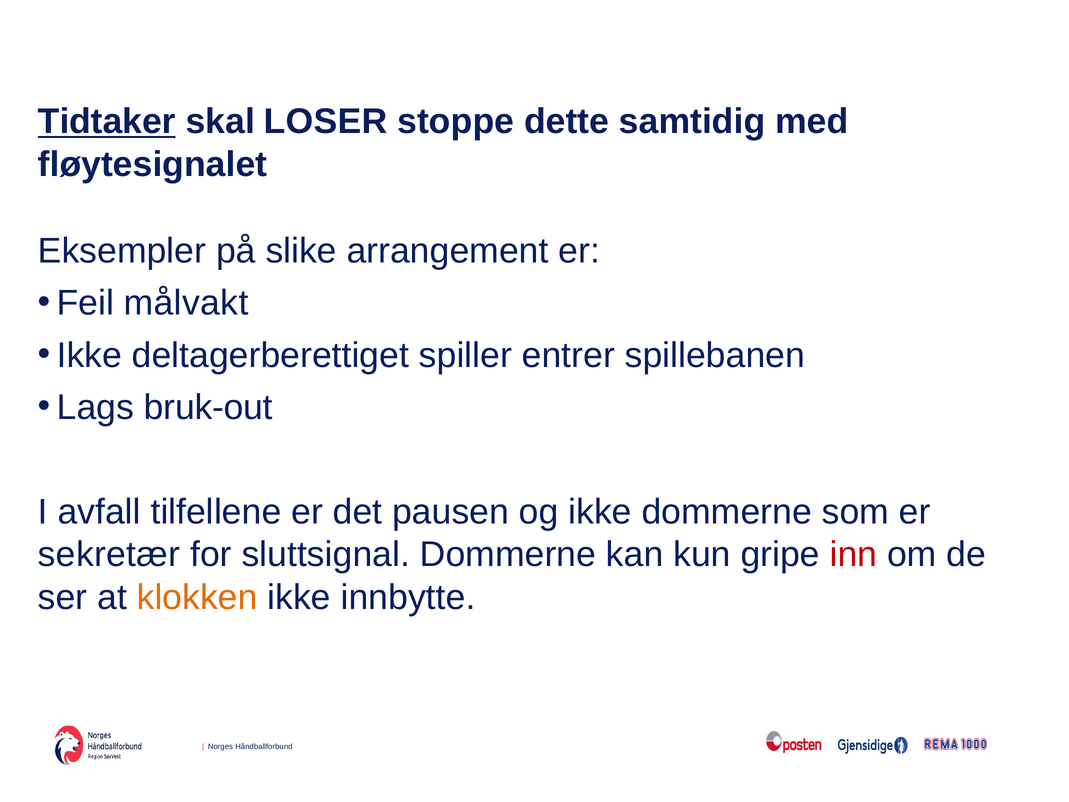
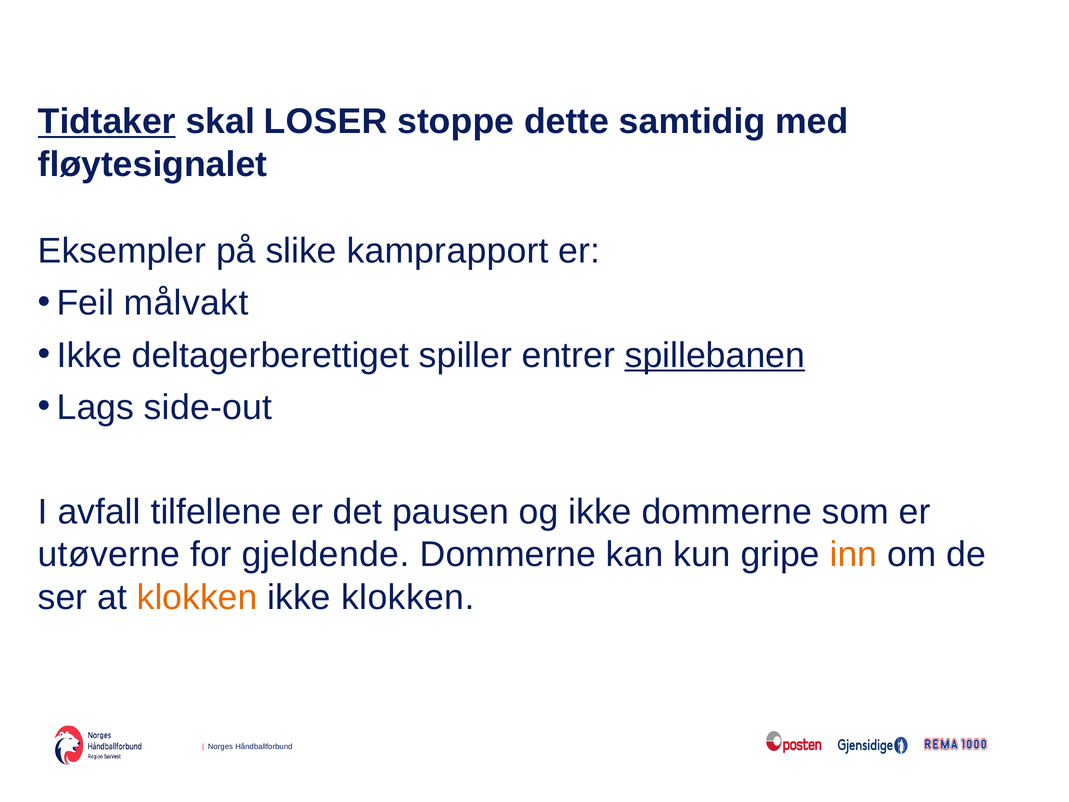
arrangement: arrangement -> kamprapport
spillebanen underline: none -> present
bruk-out: bruk-out -> side-out
sekretær: sekretær -> utøverne
sluttsignal: sluttsignal -> gjeldende
inn colour: red -> orange
ikke innbytte: innbytte -> klokken
